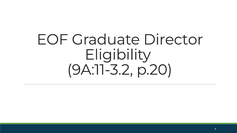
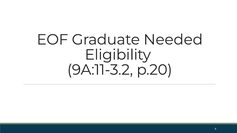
Director: Director -> Needed
